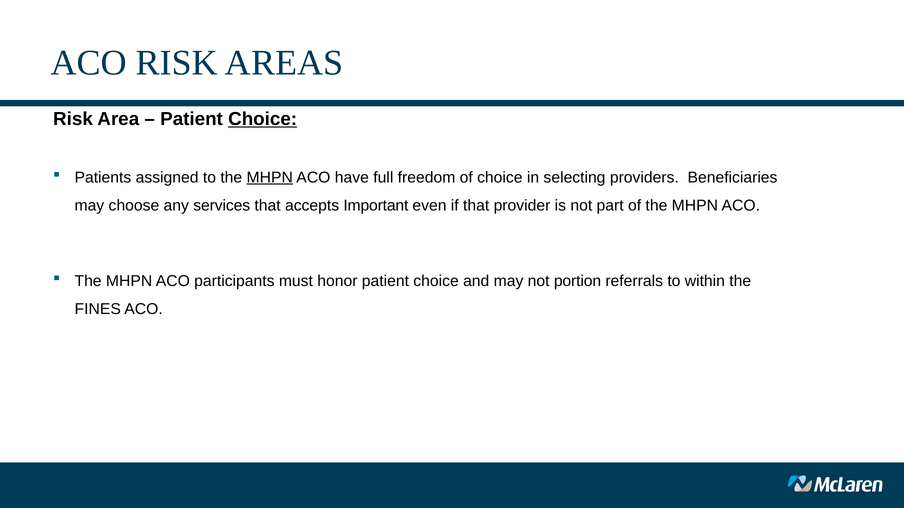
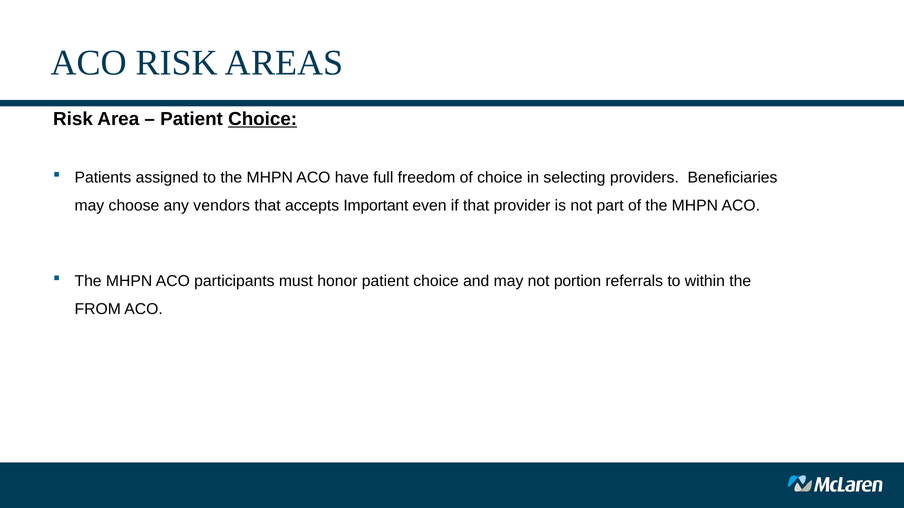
MHPN at (270, 178) underline: present -> none
services: services -> vendors
FINES: FINES -> FROM
